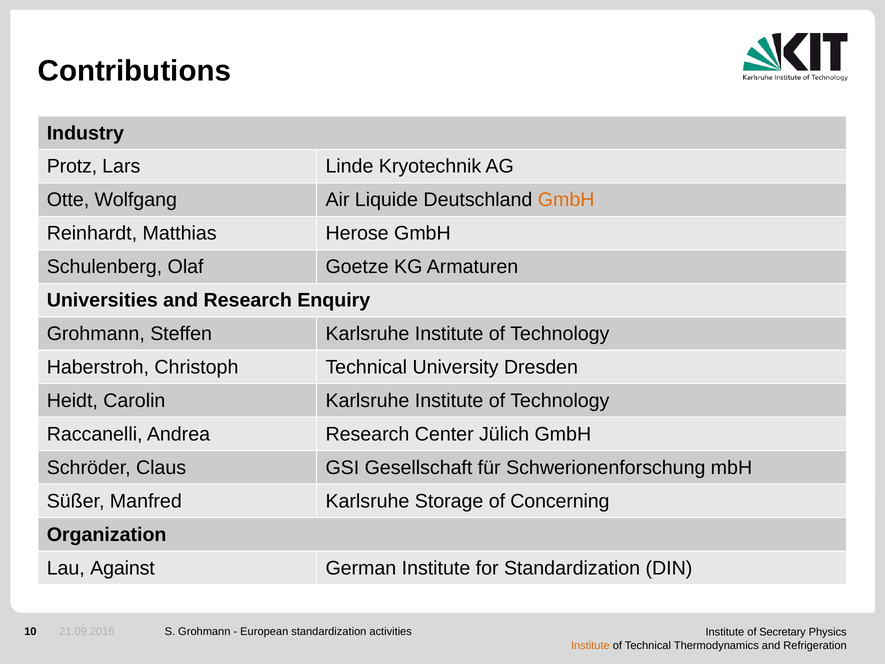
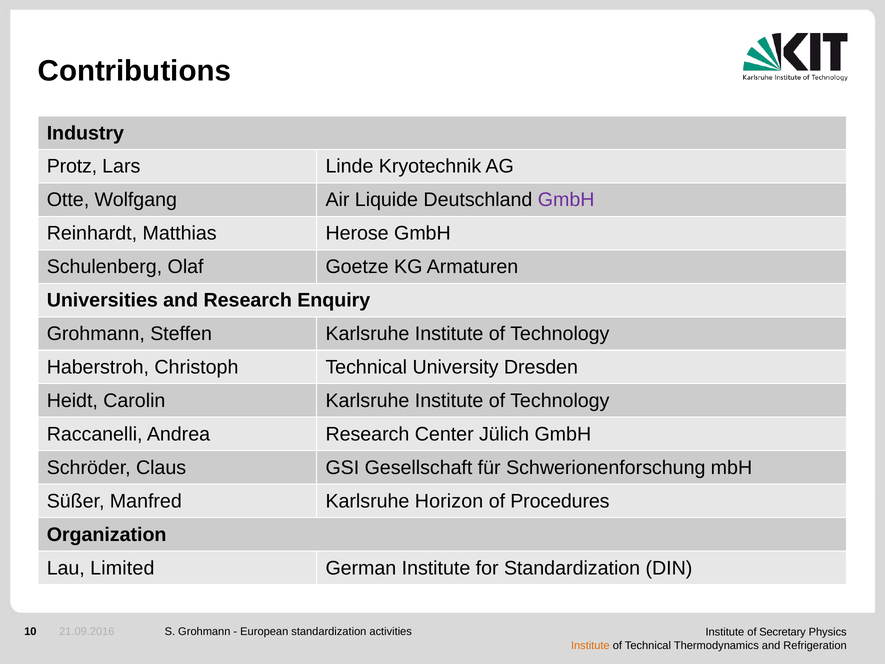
GmbH at (566, 200) colour: orange -> purple
Storage: Storage -> Horizon
Concerning: Concerning -> Procedures
Against: Against -> Limited
